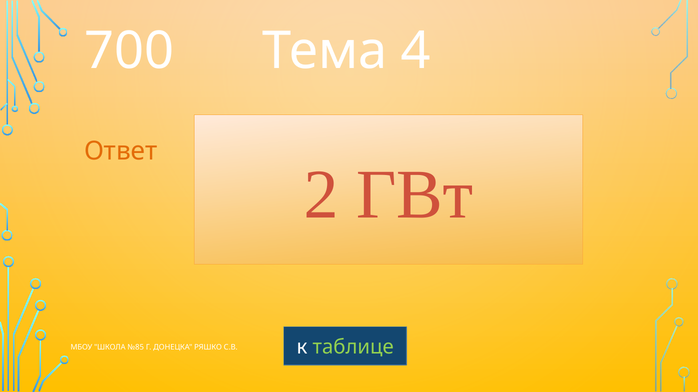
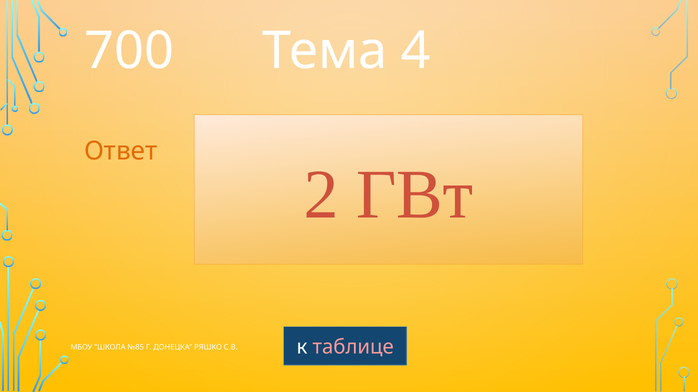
таблице colour: light green -> pink
